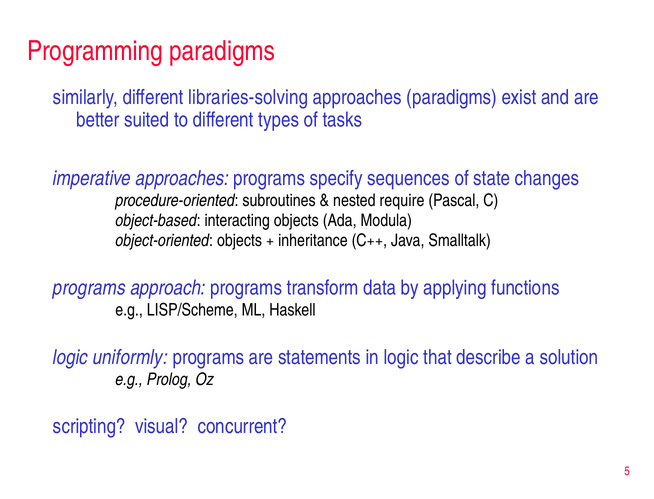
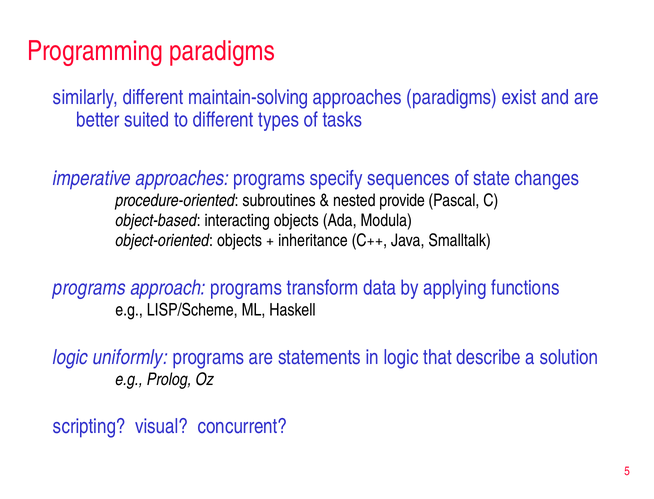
libraries-solving: libraries-solving -> maintain-solving
require: require -> provide
